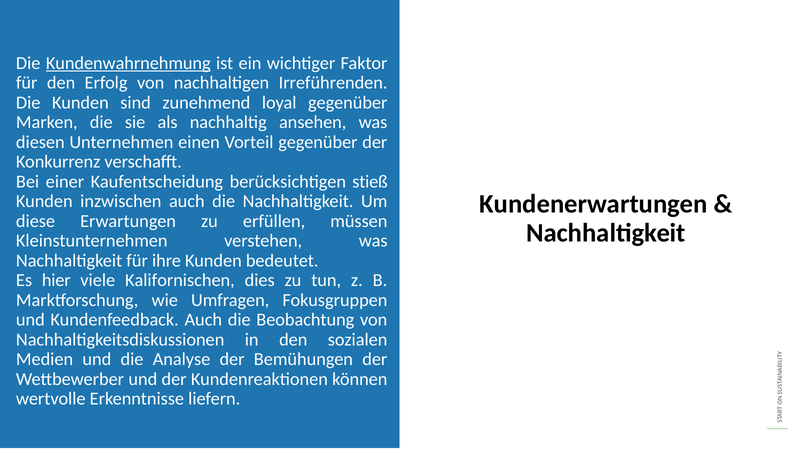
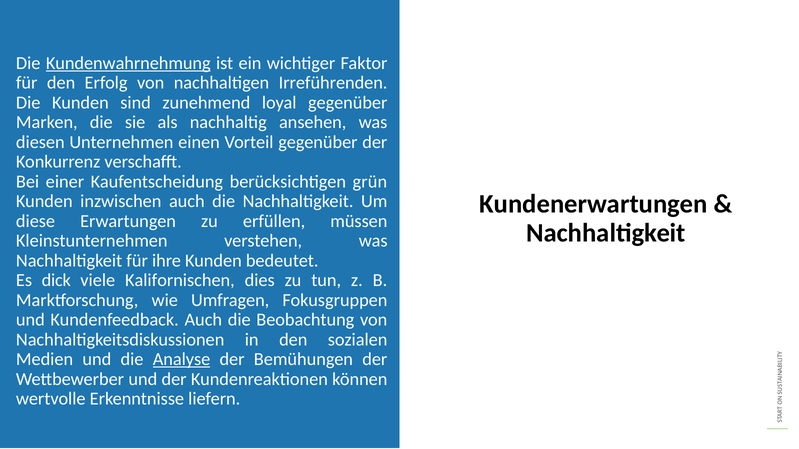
stieß: stieß -> grün
hier: hier -> dick
Analyse underline: none -> present
